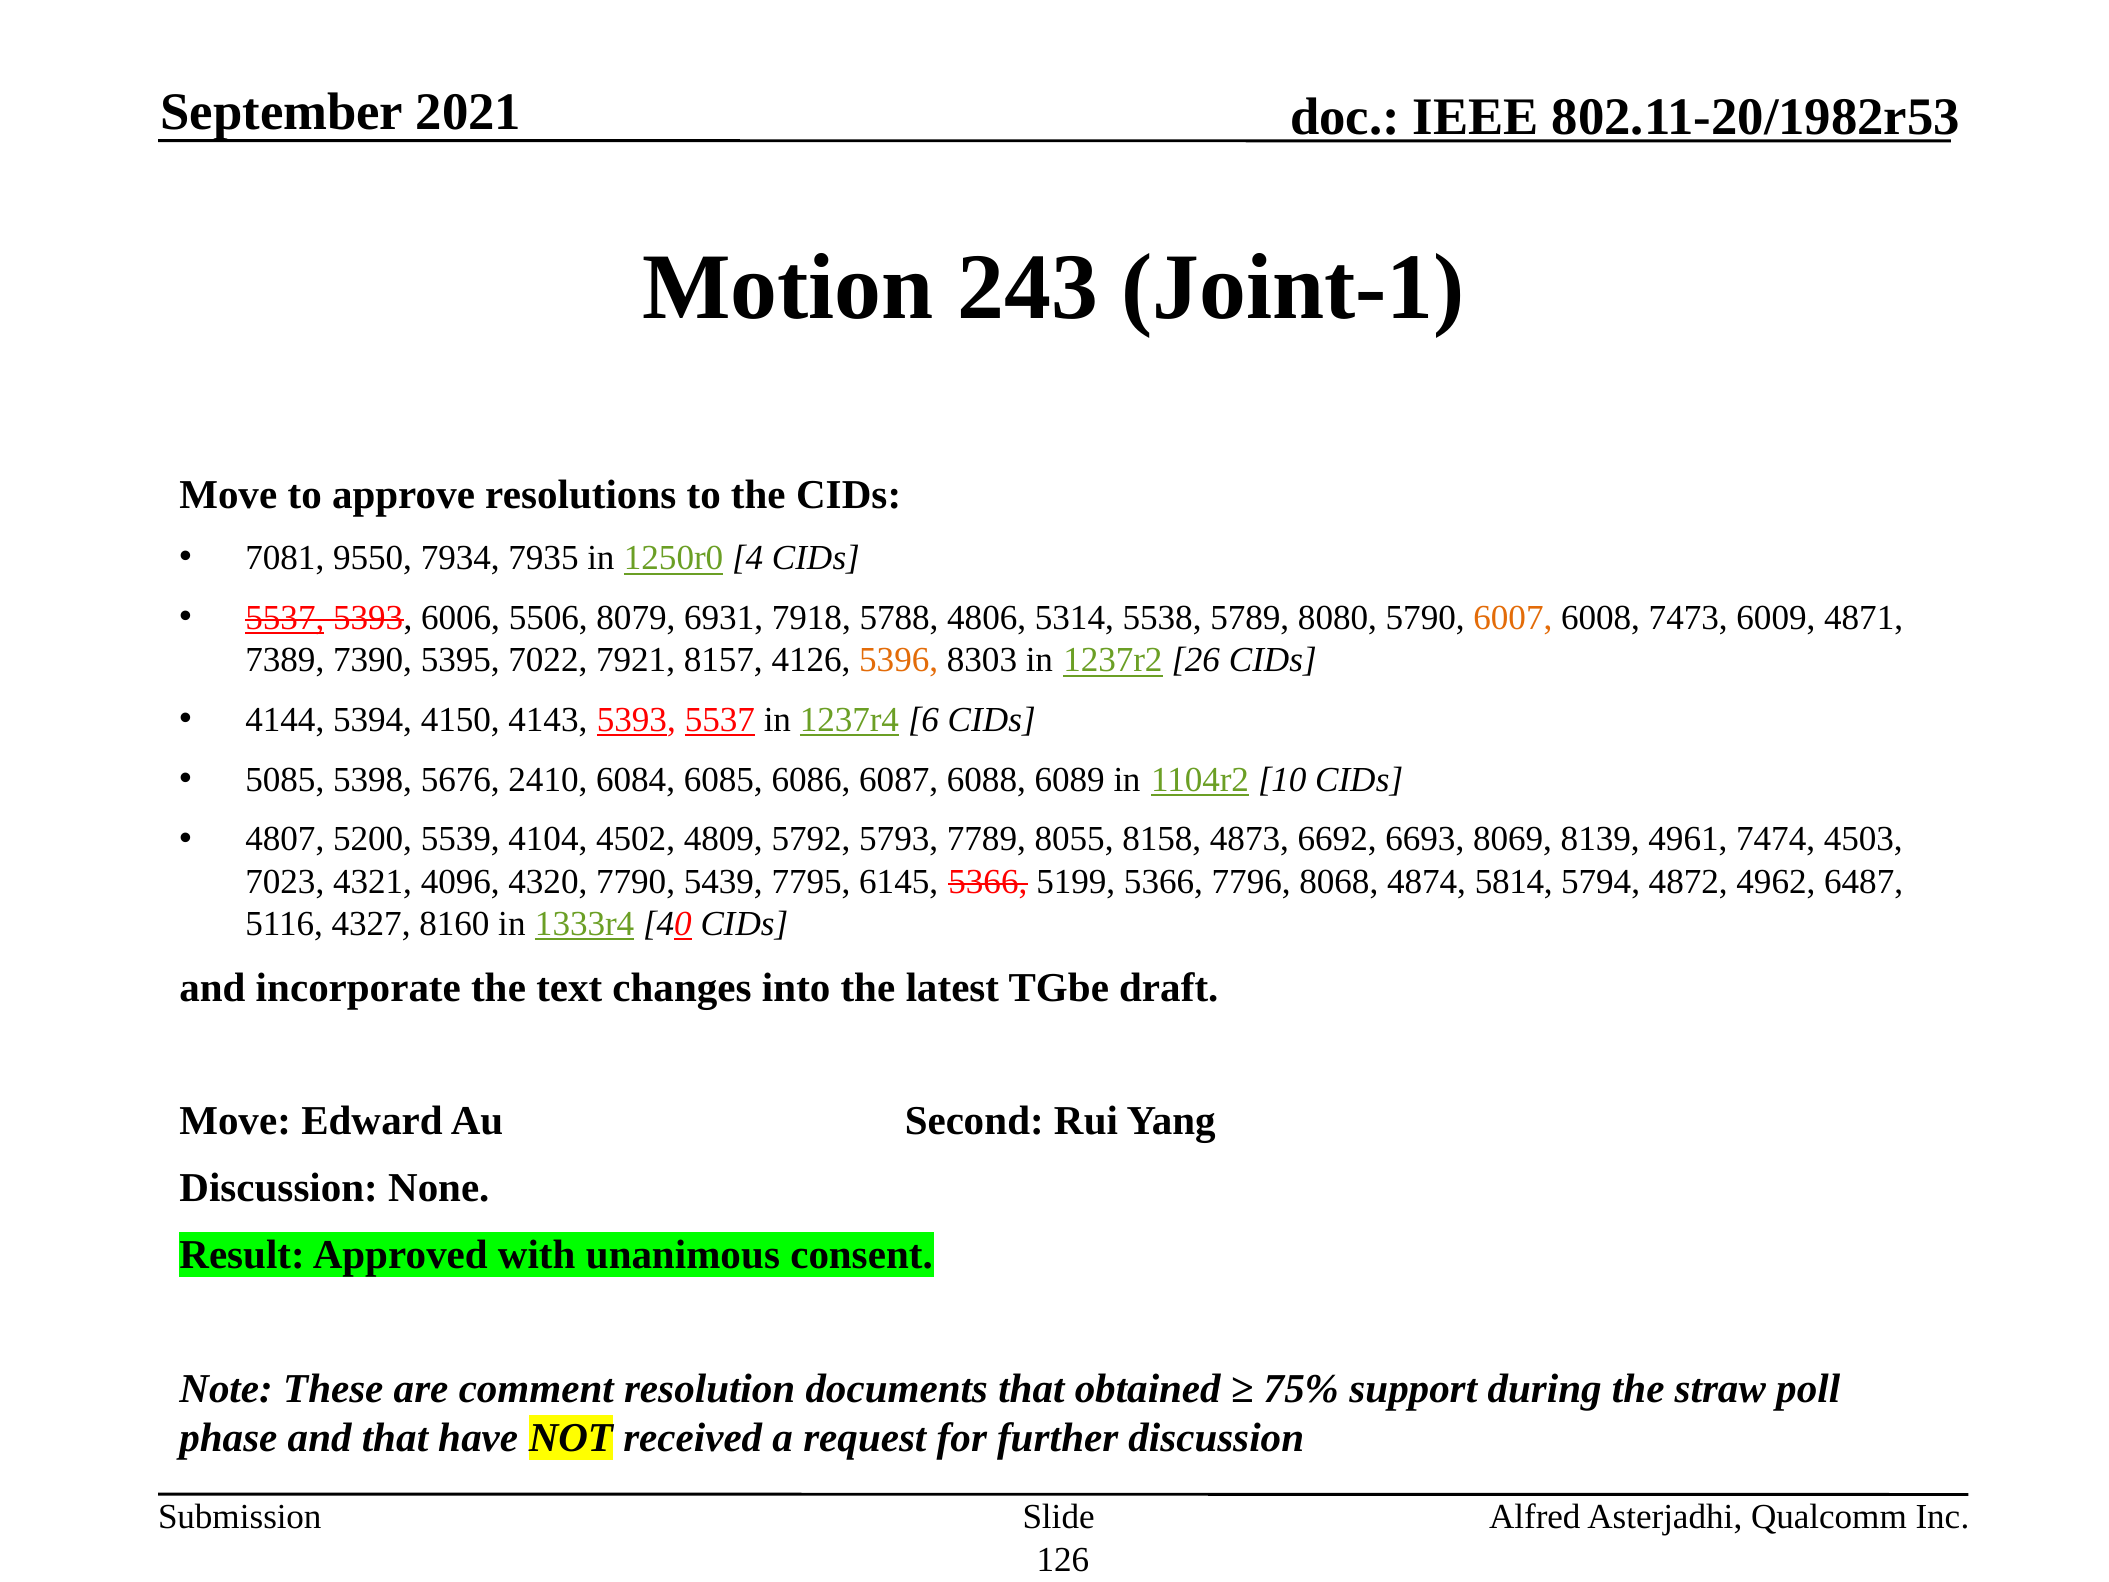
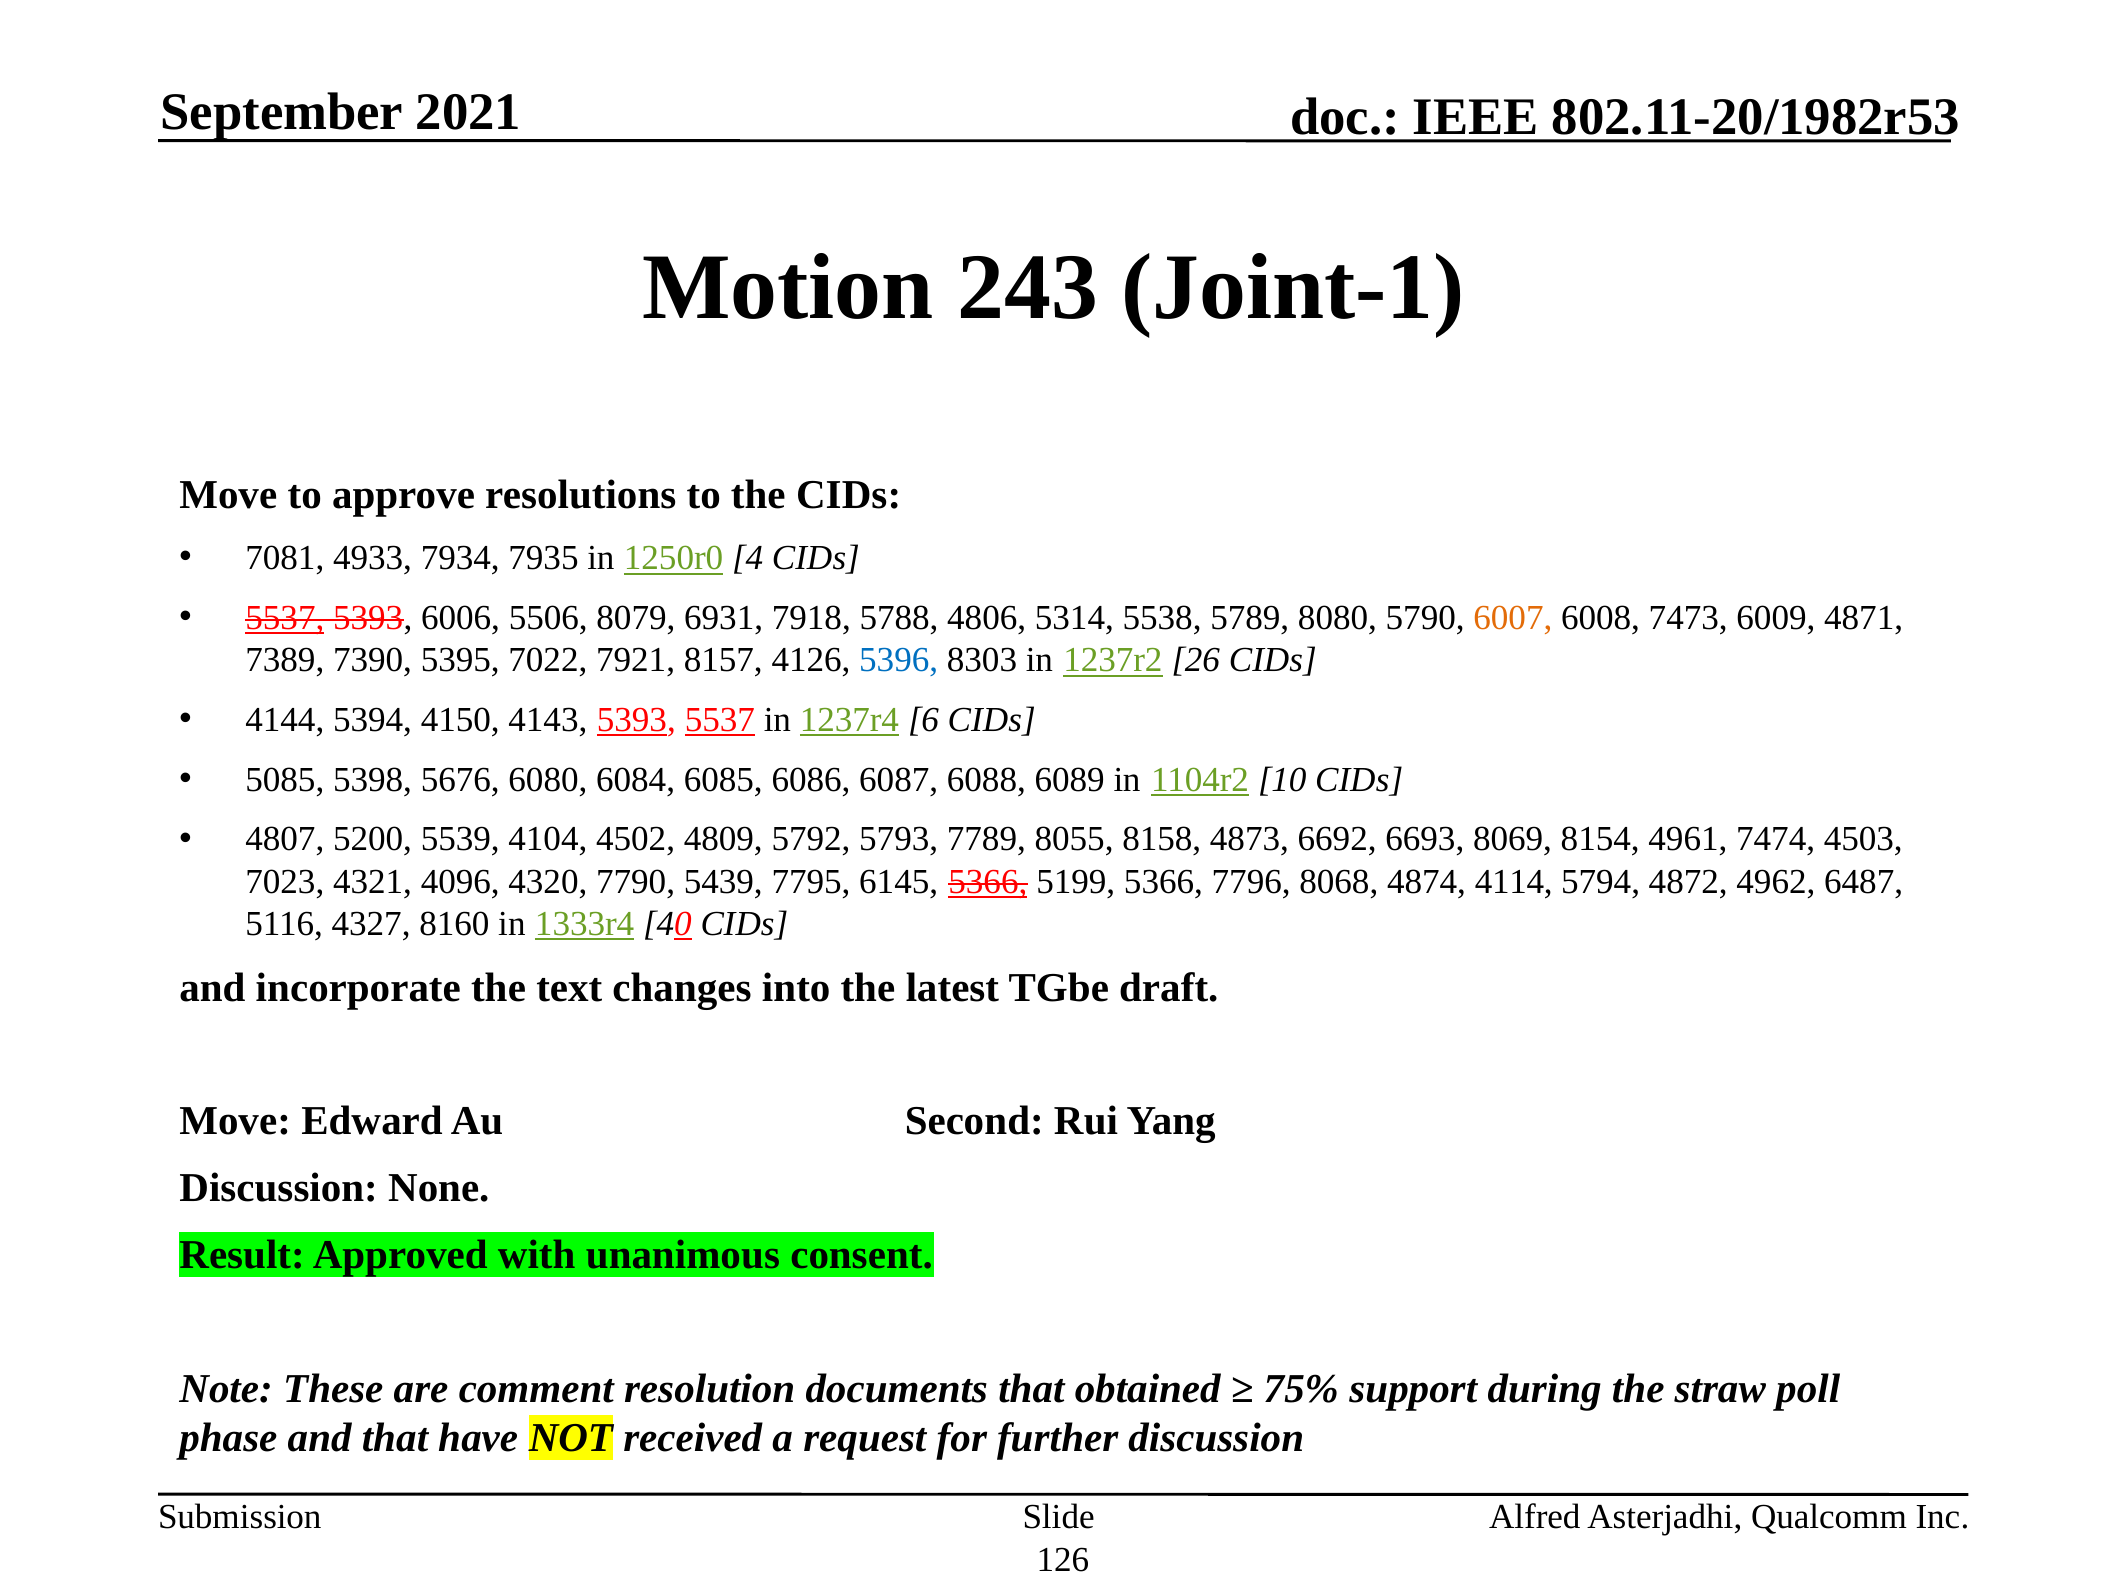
9550: 9550 -> 4933
5396 colour: orange -> blue
2410: 2410 -> 6080
8139: 8139 -> 8154
5366 at (988, 881) underline: none -> present
5814: 5814 -> 4114
